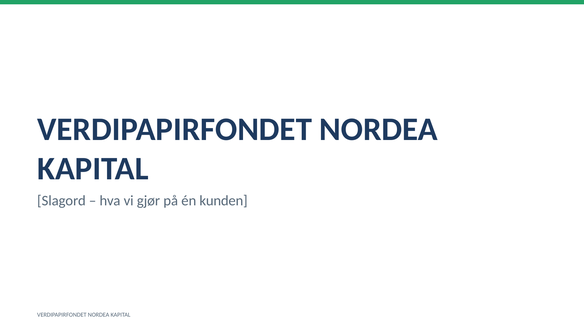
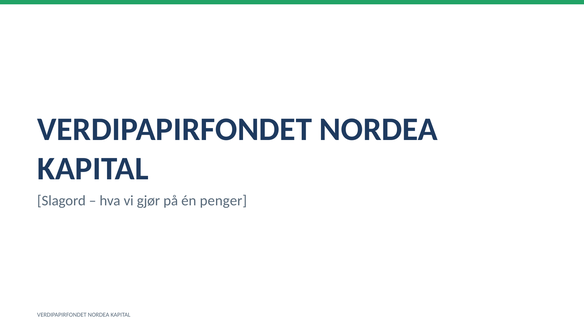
kunden: kunden -> penger
